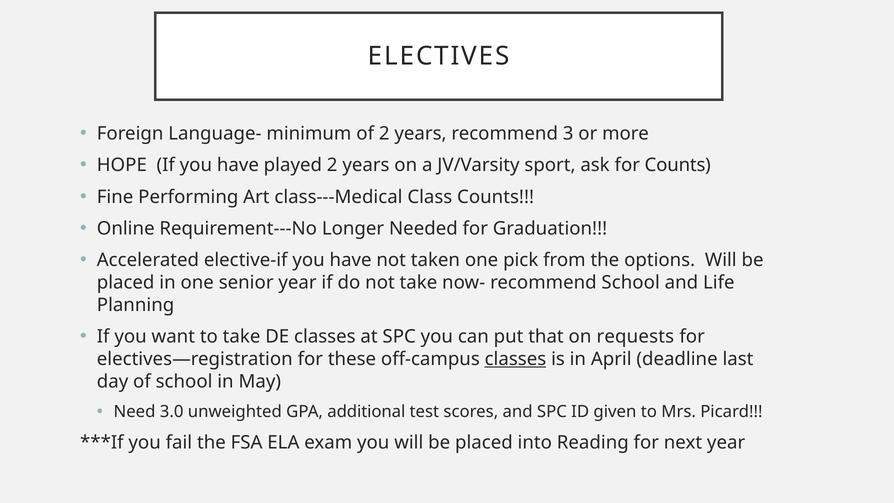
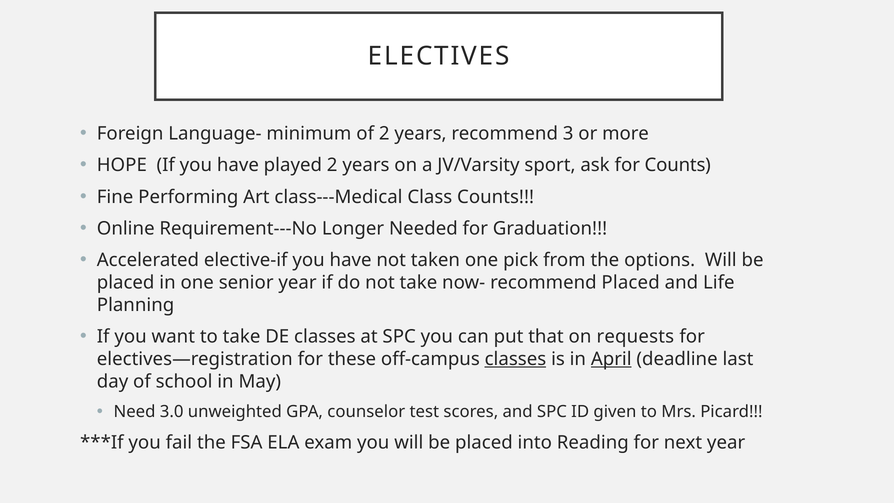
recommend School: School -> Placed
April underline: none -> present
additional: additional -> counselor
